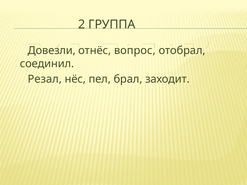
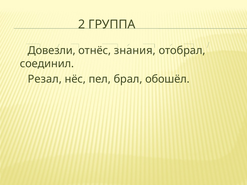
вопрос: вопрос -> знания
заходит: заходит -> обошёл
